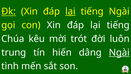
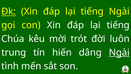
lại at (70, 11) underline: present -> none
